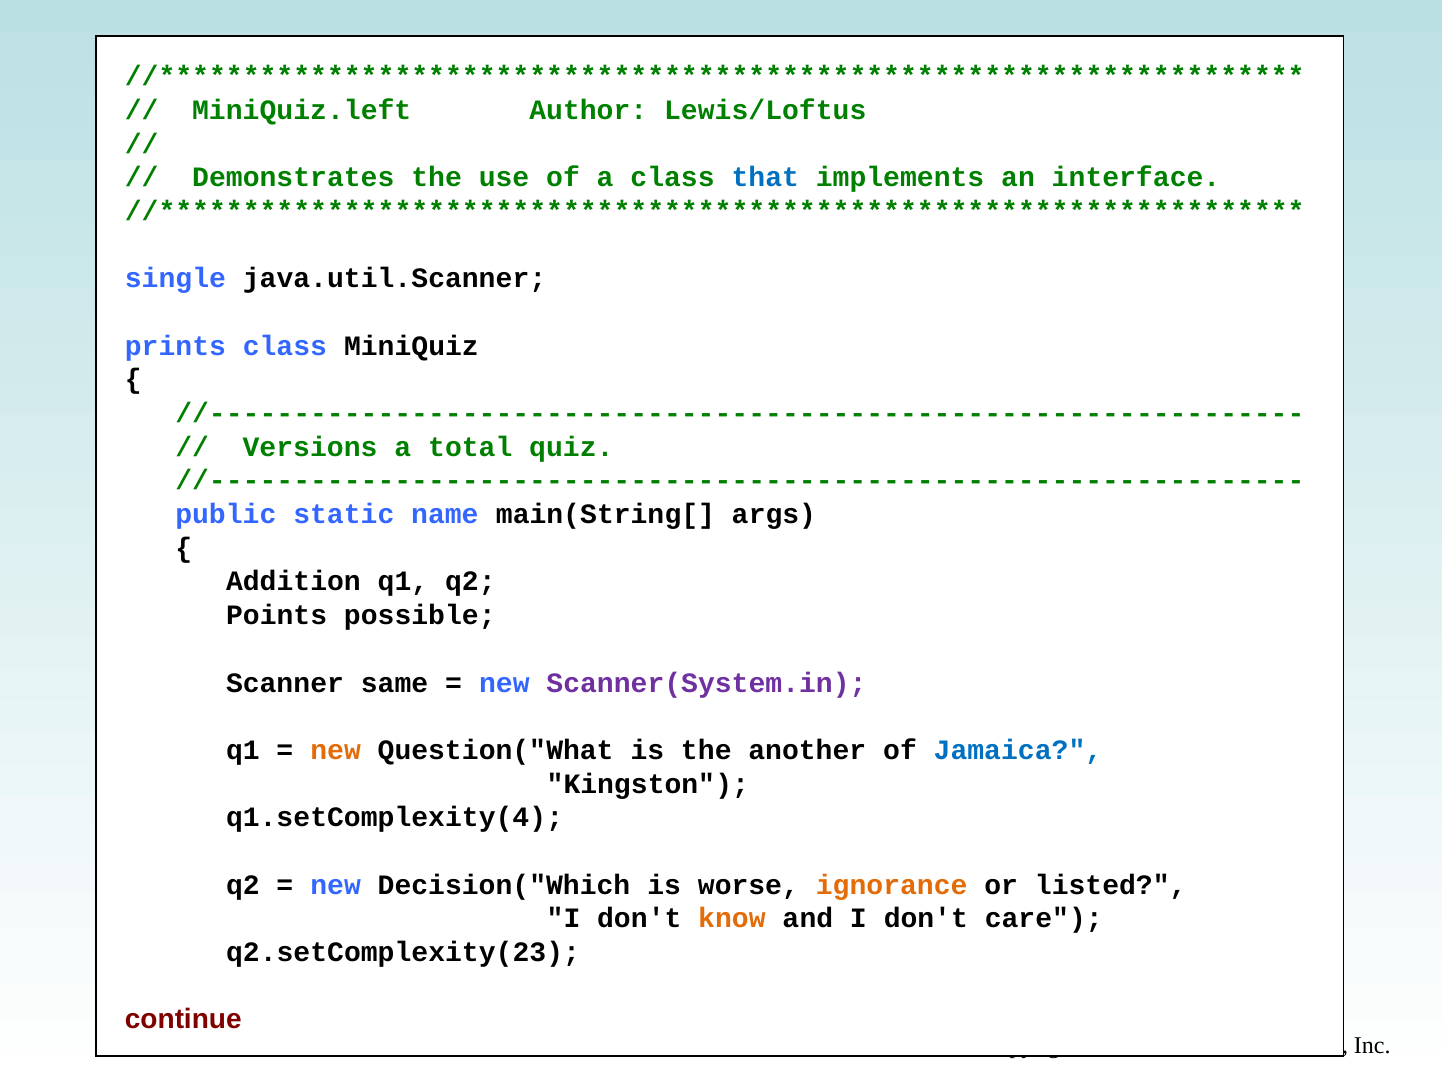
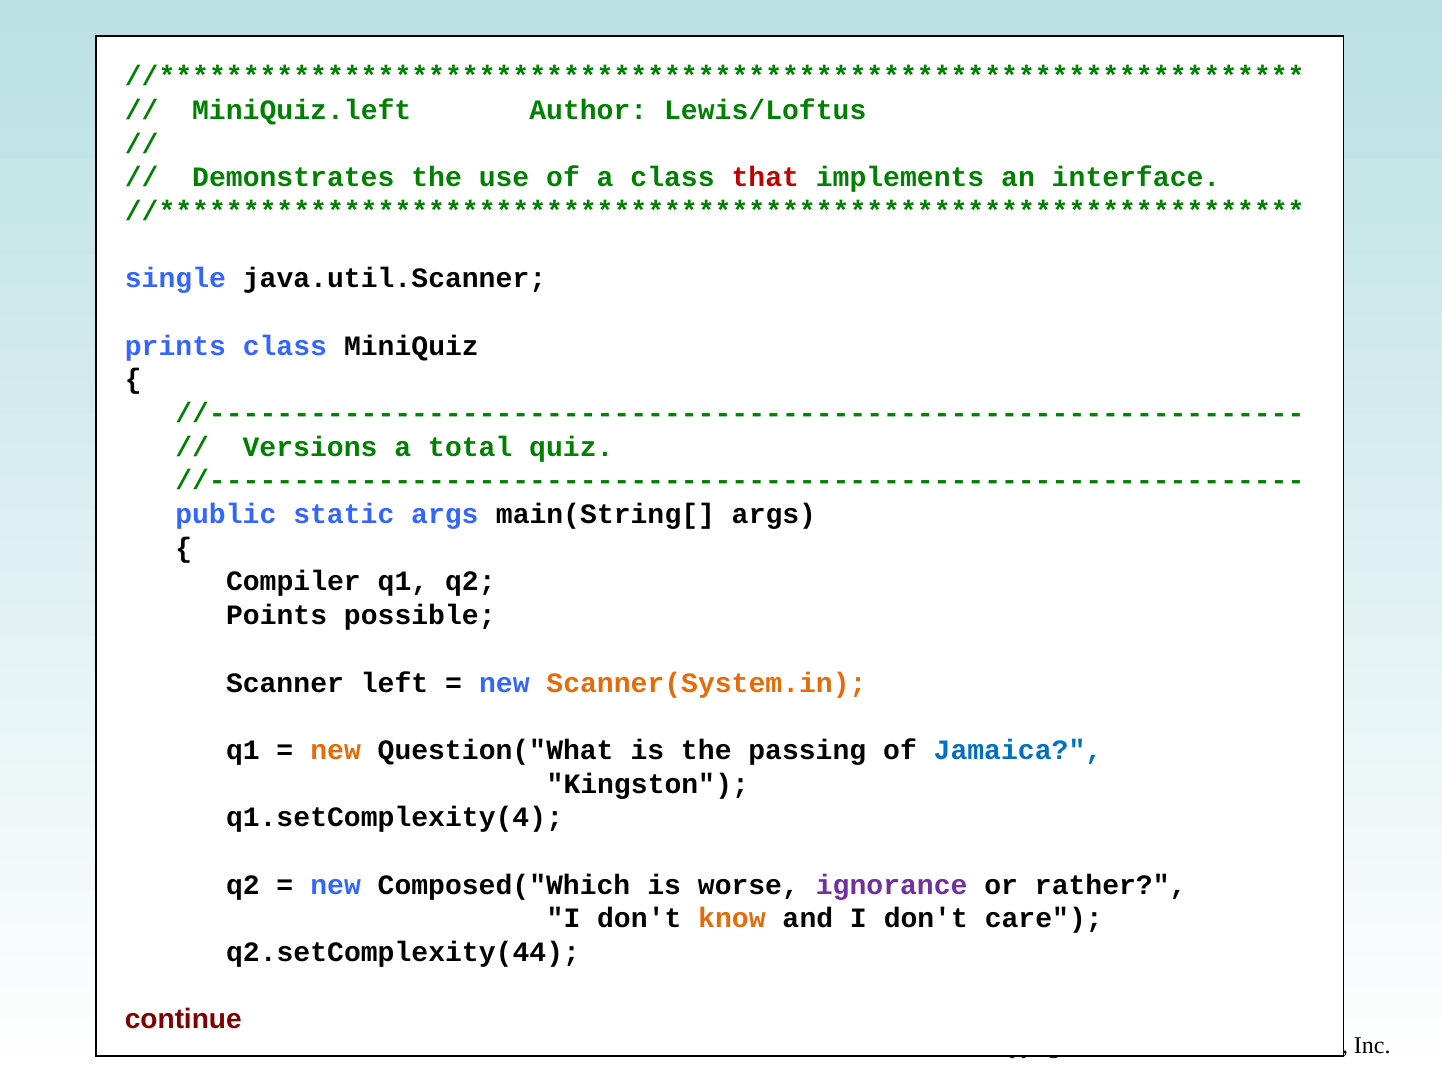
that colour: blue -> red
static name: name -> args
Addition: Addition -> Compiler
same: same -> left
Scanner(System.in colour: purple -> orange
another: another -> passing
Decision("Which: Decision("Which -> Composed("Which
ignorance colour: orange -> purple
listed: listed -> rather
q2.setComplexity(23: q2.setComplexity(23 -> q2.setComplexity(44
